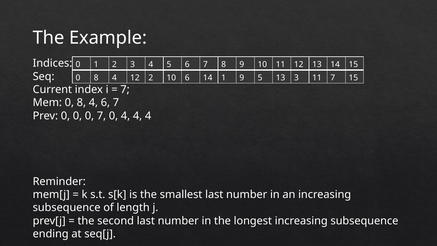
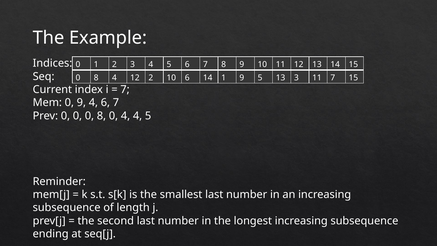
Mem 0 8: 8 -> 9
0 0 7: 7 -> 8
4 4 4: 4 -> 5
